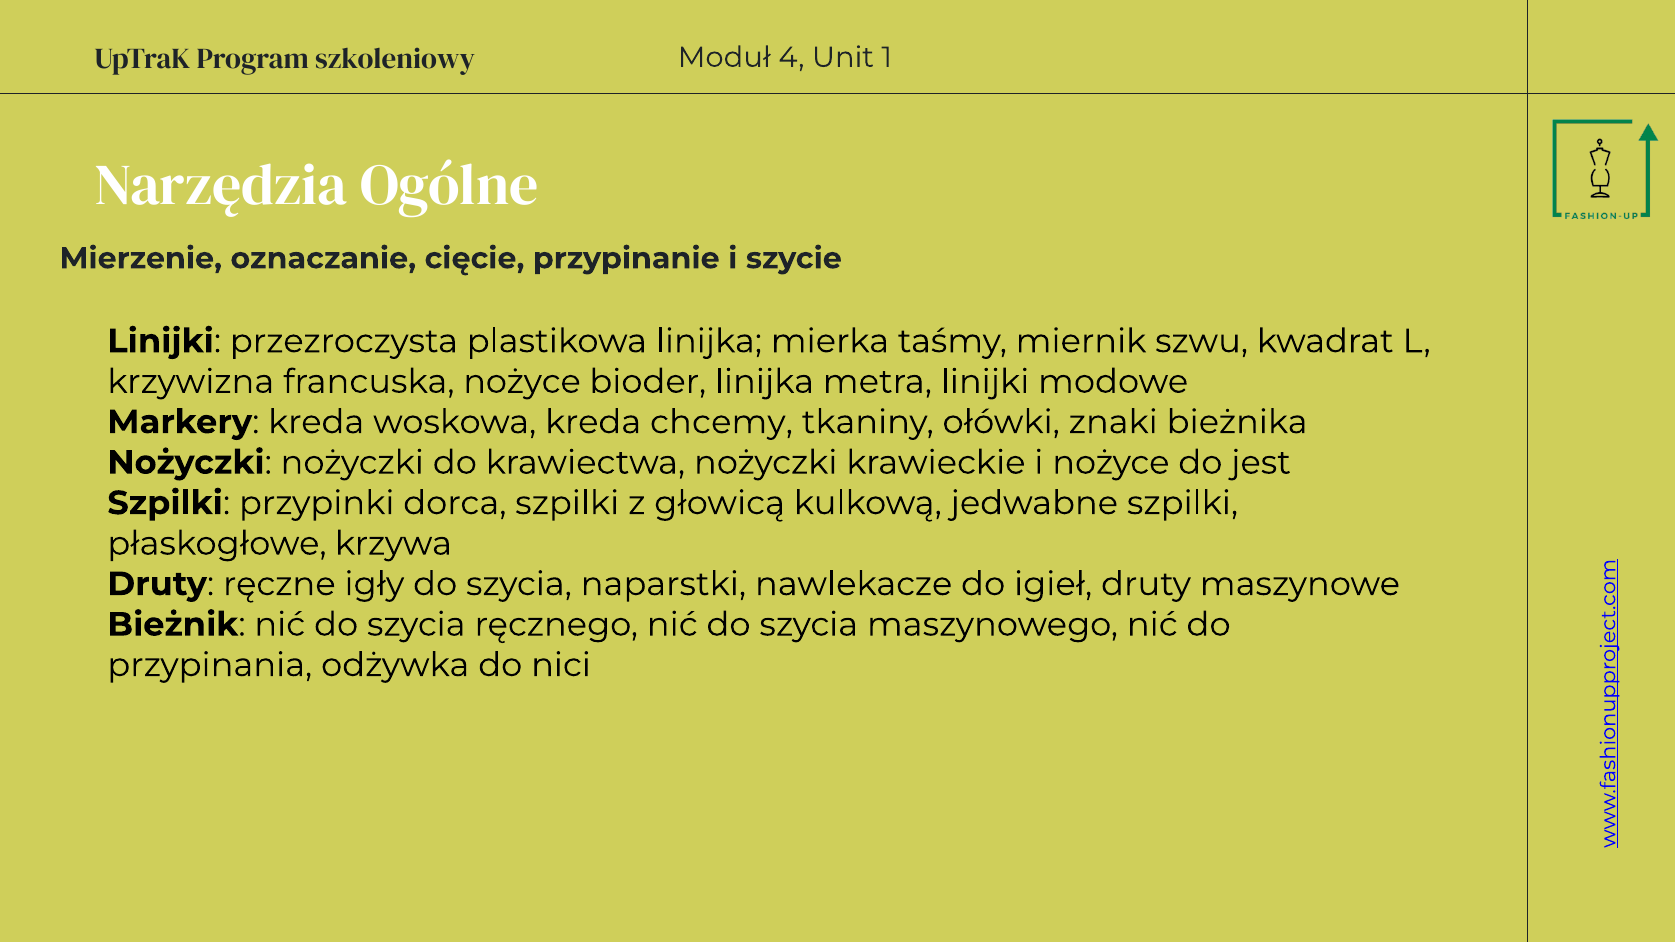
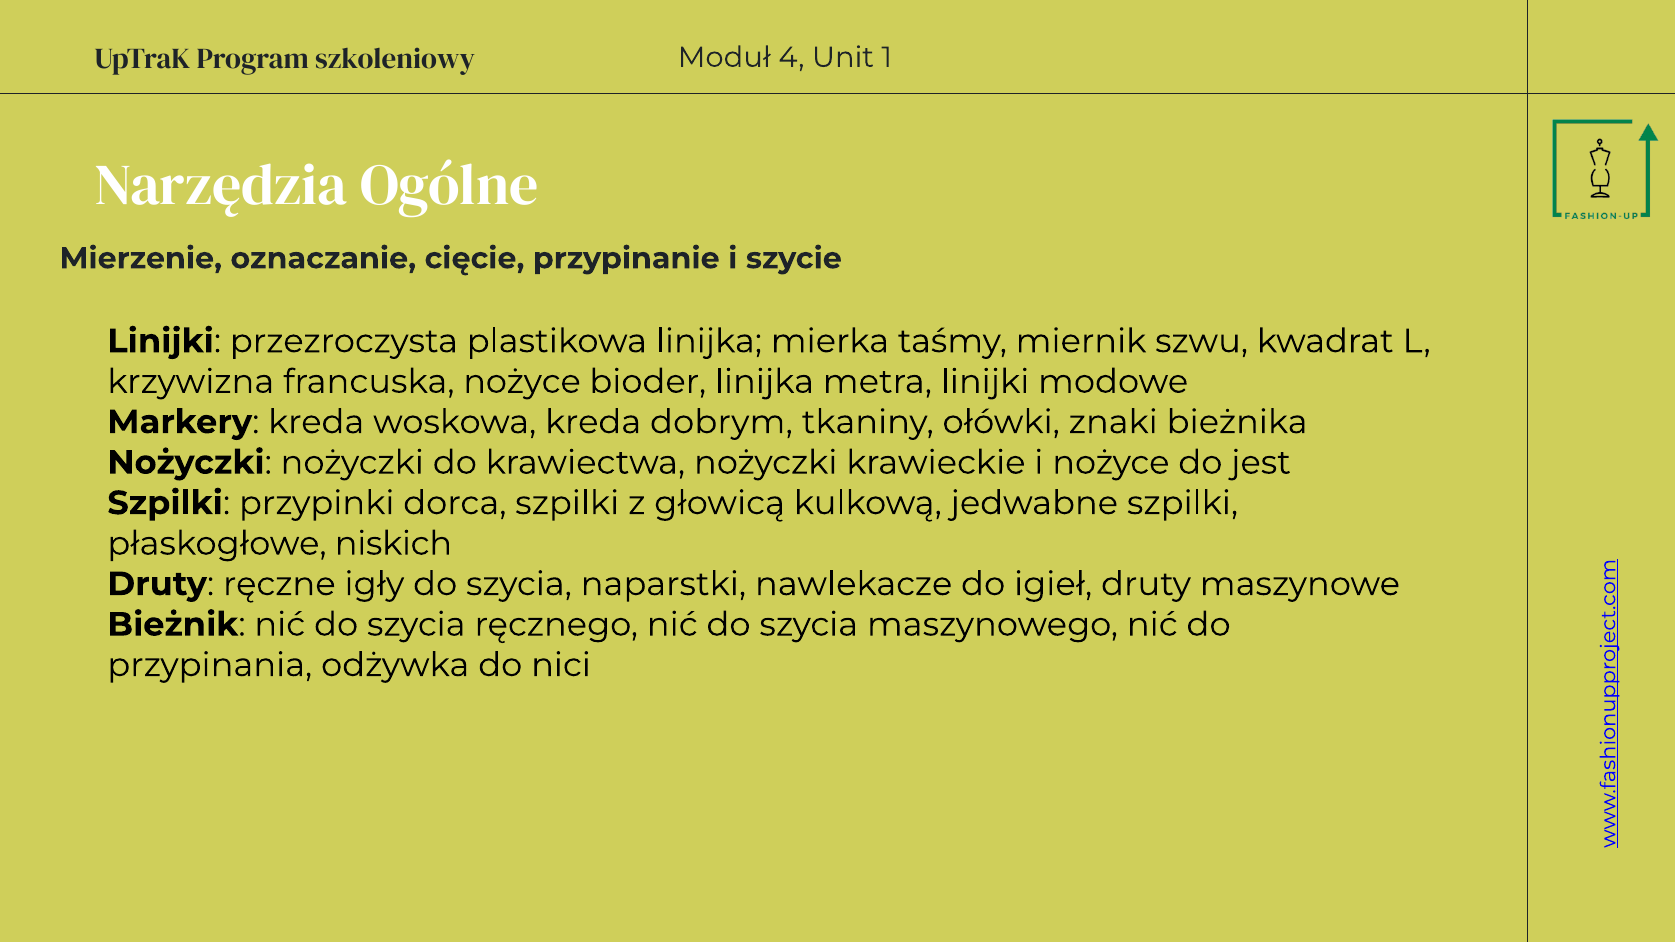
chcemy: chcemy -> dobrym
krzywa: krzywa -> niskich
